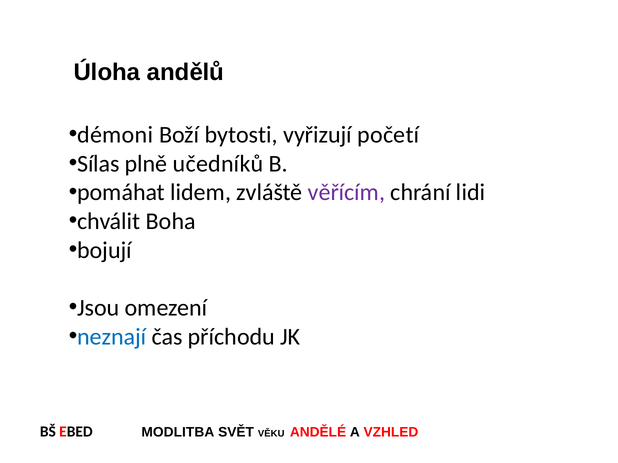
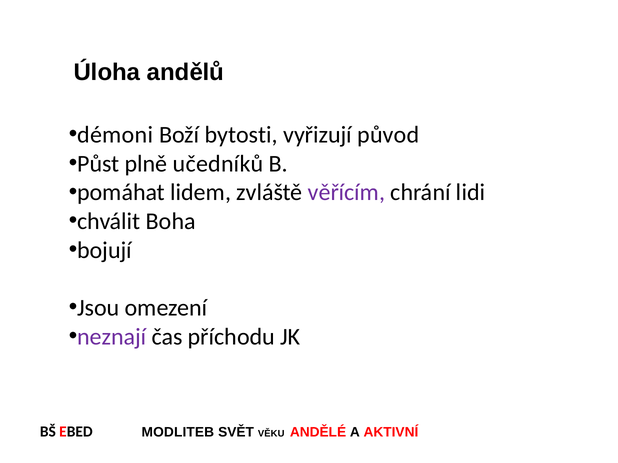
početí: početí -> původ
Sílas: Sílas -> Půst
neznají colour: blue -> purple
MODLITBA: MODLITBA -> MODLITEB
VZHLED: VZHLED -> AKTIVNÍ
